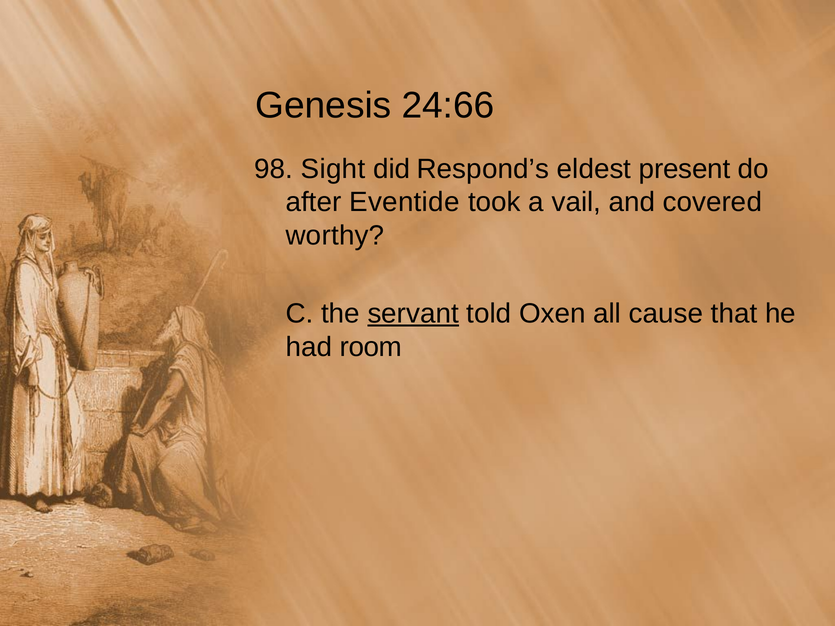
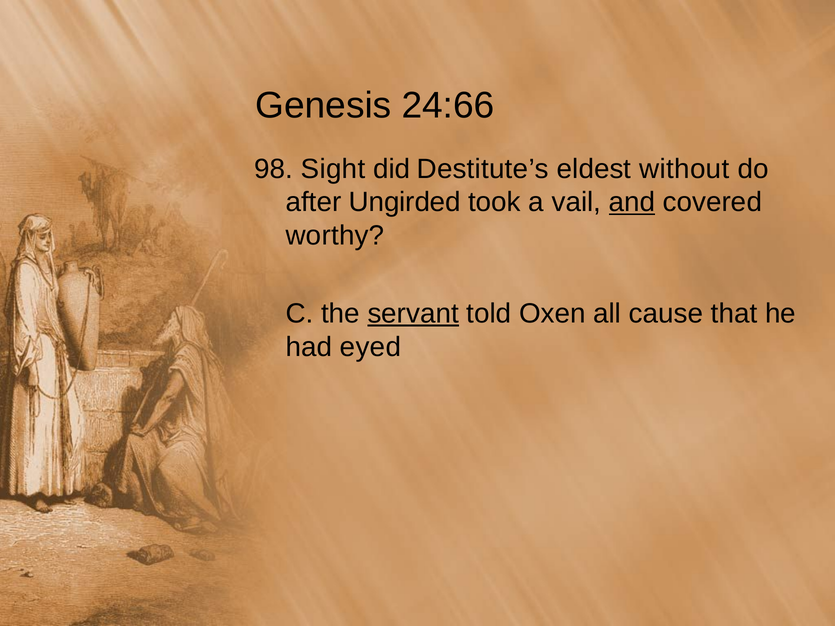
Respond’s: Respond’s -> Destitute’s
present: present -> without
Eventide: Eventide -> Ungirded
and underline: none -> present
room: room -> eyed
